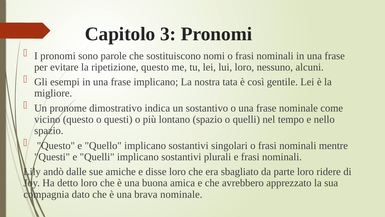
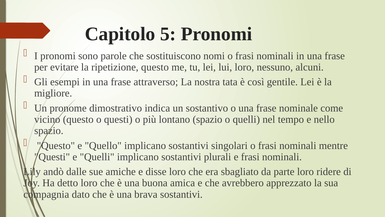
3: 3 -> 5
frase implicano: implicano -> attraverso
brava nominale: nominale -> sostantivi
